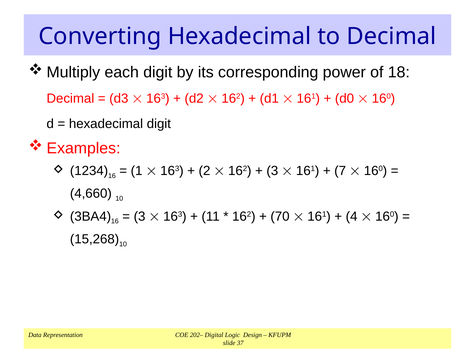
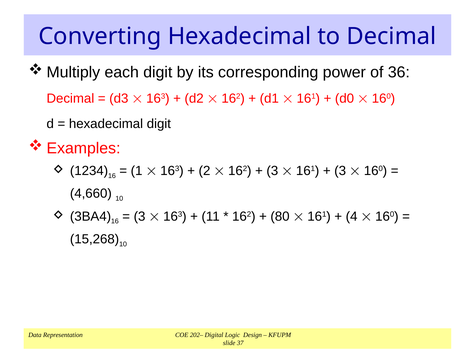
18: 18 -> 36
7 at (340, 171): 7 -> 3
70: 70 -> 80
